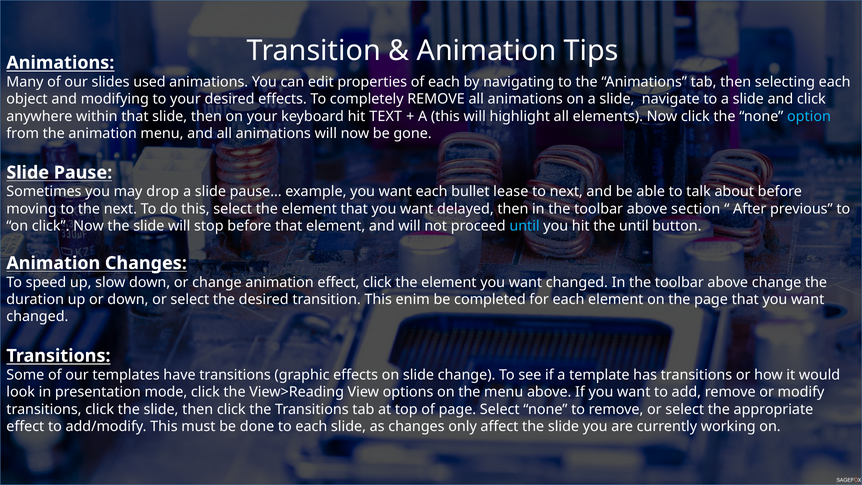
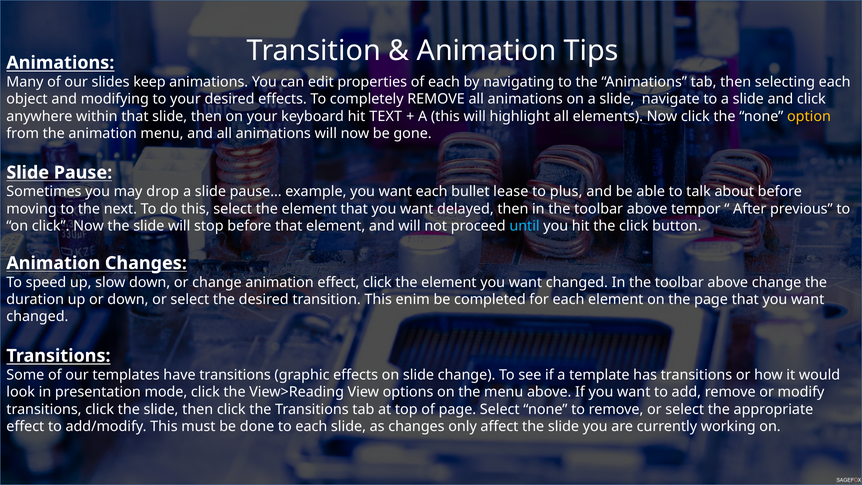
used: used -> keep
option colour: light blue -> yellow
to next: next -> plus
section: section -> tempor
the until: until -> click
